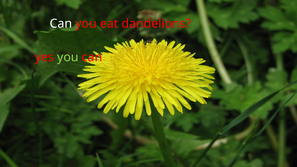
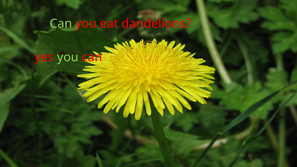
Can at (61, 24) colour: white -> light green
